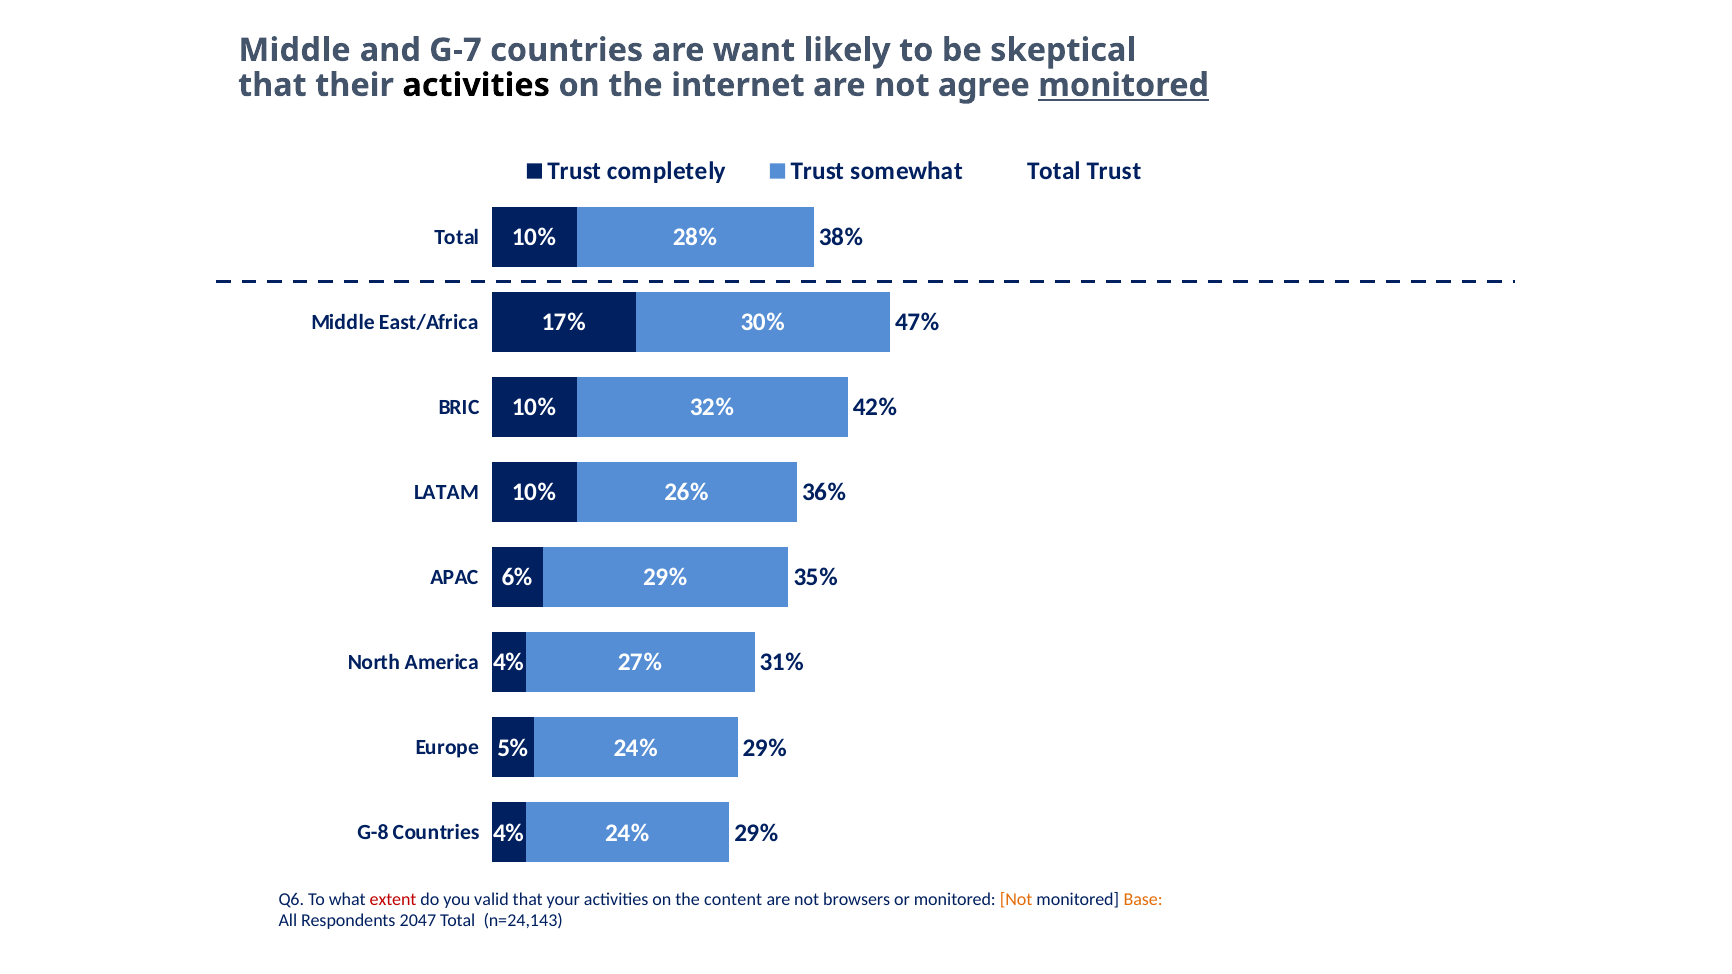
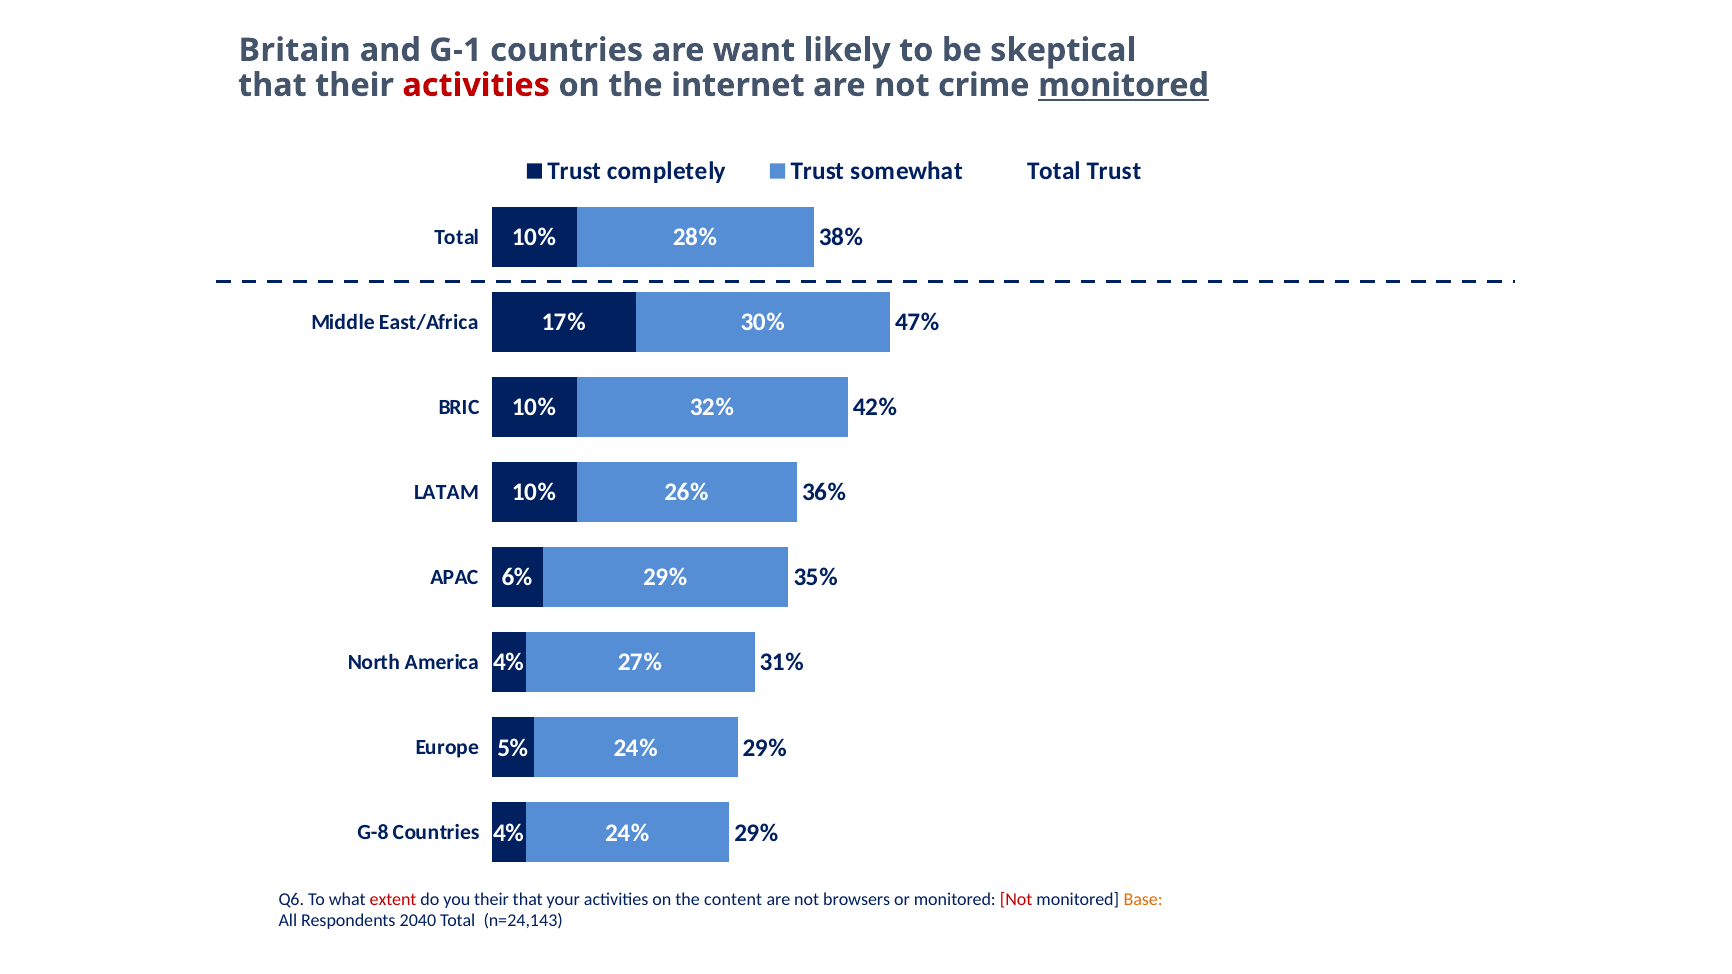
Middle at (295, 50): Middle -> Britain
G-7: G-7 -> G-1
activities at (476, 85) colour: black -> red
agree: agree -> crime
you valid: valid -> their
Not at (1016, 900) colour: orange -> red
2047: 2047 -> 2040
